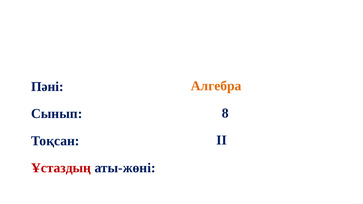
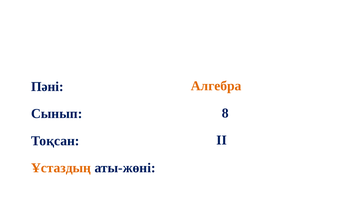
Ұстаздың colour: red -> orange
